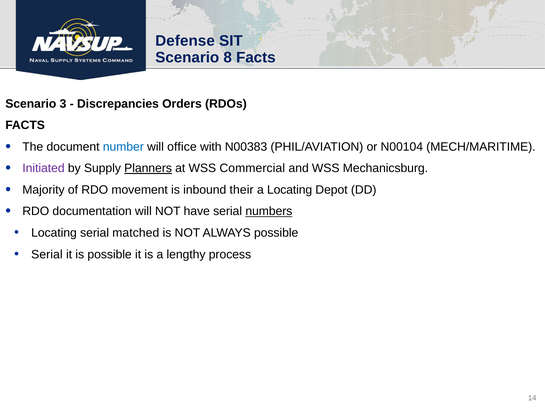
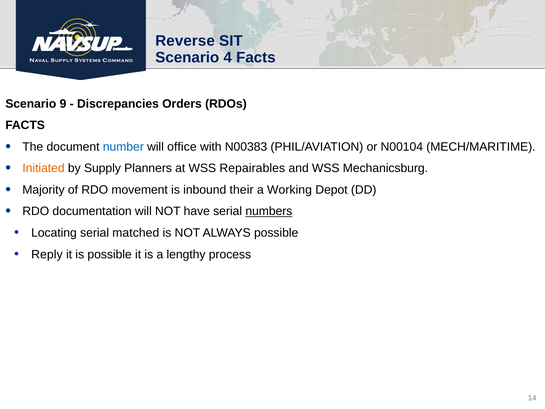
Defense: Defense -> Reverse
8: 8 -> 4
3: 3 -> 9
Initiated colour: purple -> orange
Planners underline: present -> none
Commercial: Commercial -> Repairables
a Locating: Locating -> Working
Serial at (47, 254): Serial -> Reply
